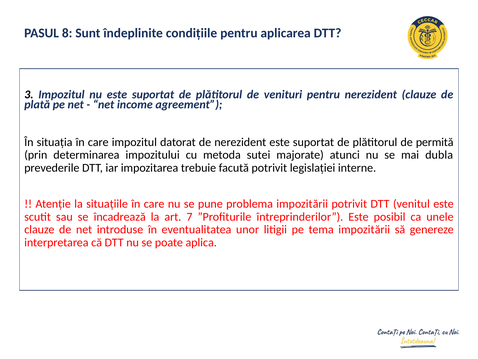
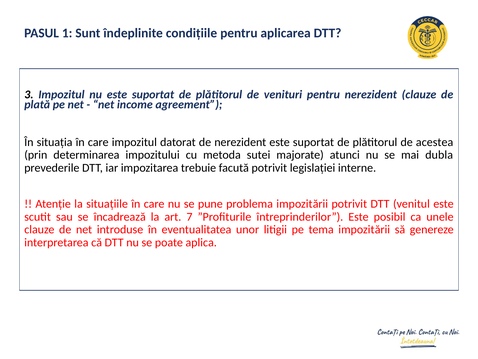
8: 8 -> 1
permită: permită -> acestea
